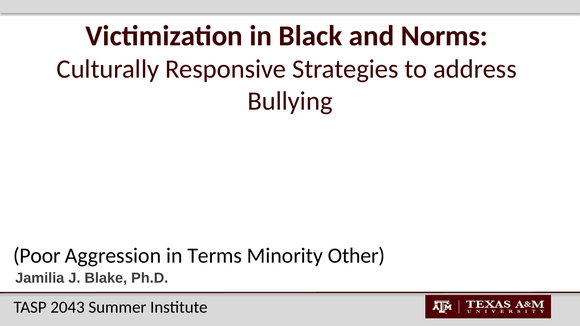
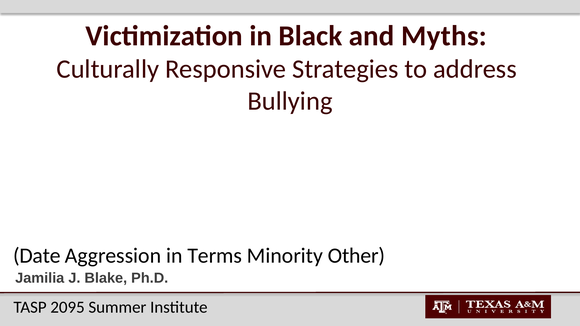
Norms: Norms -> Myths
Poor: Poor -> Date
2043: 2043 -> 2095
